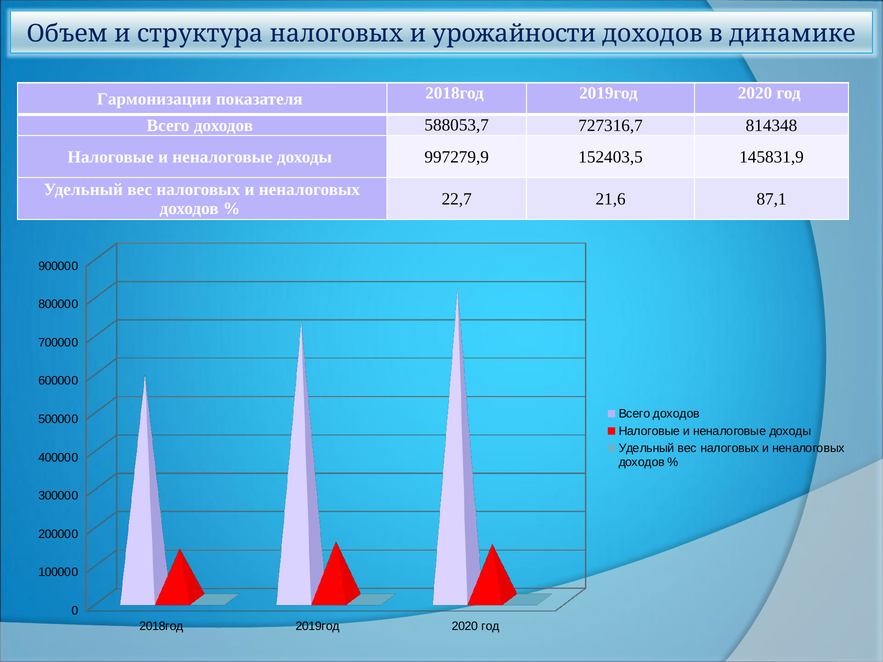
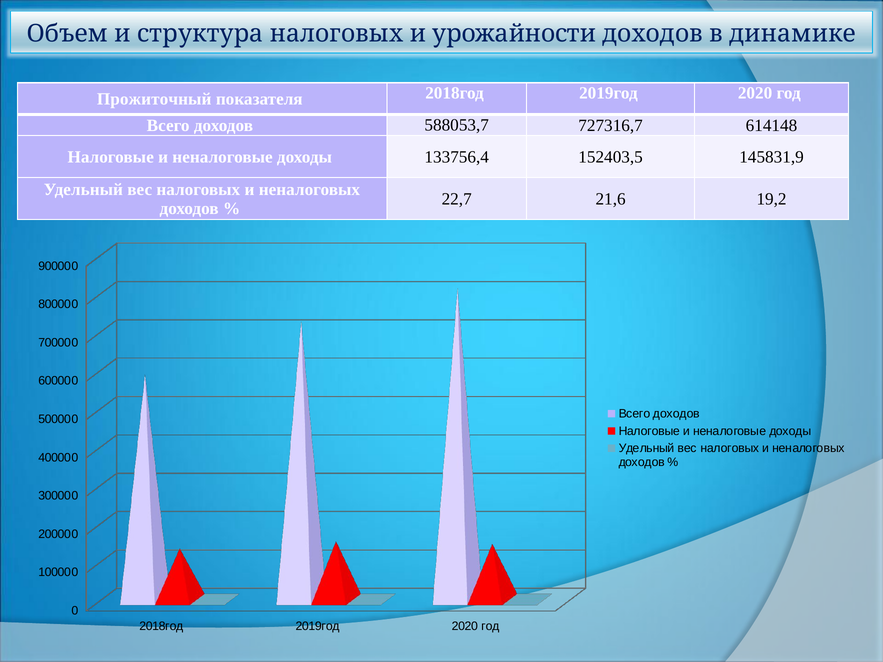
Гармонизации: Гармонизации -> Прожиточный
814348: 814348 -> 614148
997279,9: 997279,9 -> 133756,4
87,1: 87,1 -> 19,2
